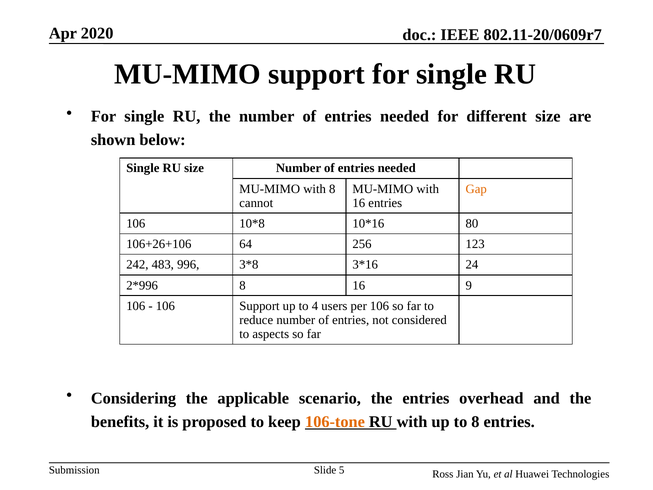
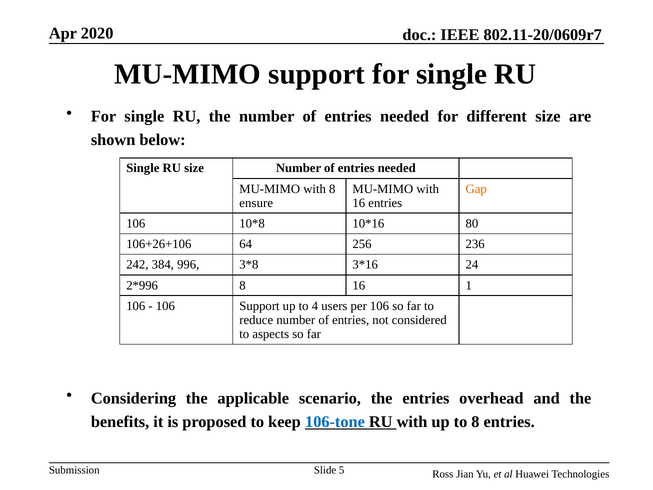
cannot: cannot -> ensure
123: 123 -> 236
483: 483 -> 384
9: 9 -> 1
106-tone colour: orange -> blue
